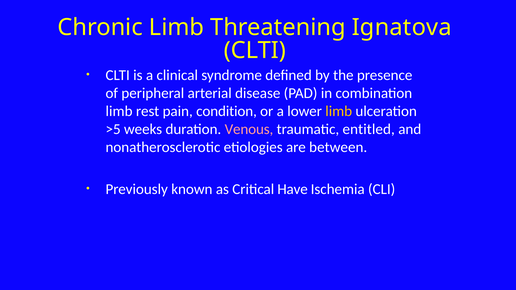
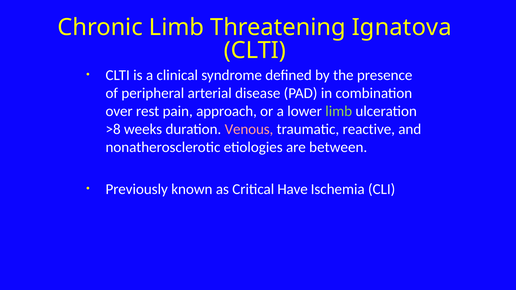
limb at (119, 111): limb -> over
condition: condition -> approach
limb at (339, 111) colour: yellow -> light green
>5: >5 -> >8
entitled: entitled -> reactive
